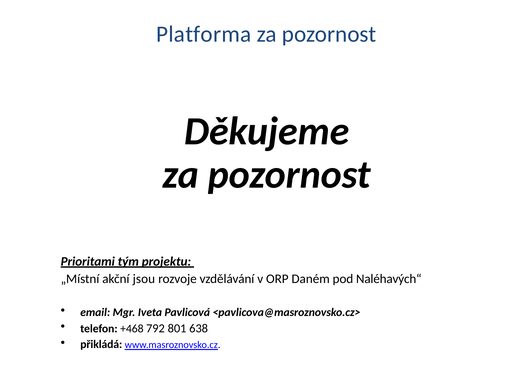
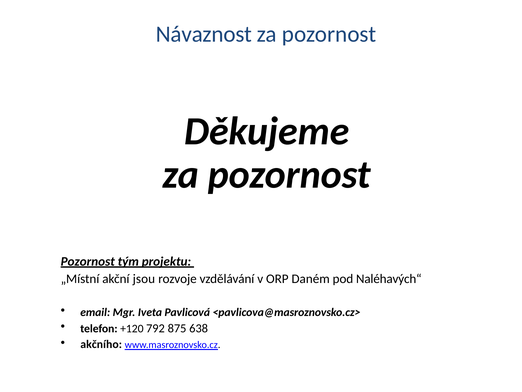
Platforma: Platforma -> Návaznost
Prioritami at (88, 261): Prioritami -> Pozornost
+468: +468 -> +120
801: 801 -> 875
přikládá: přikládá -> akčního
